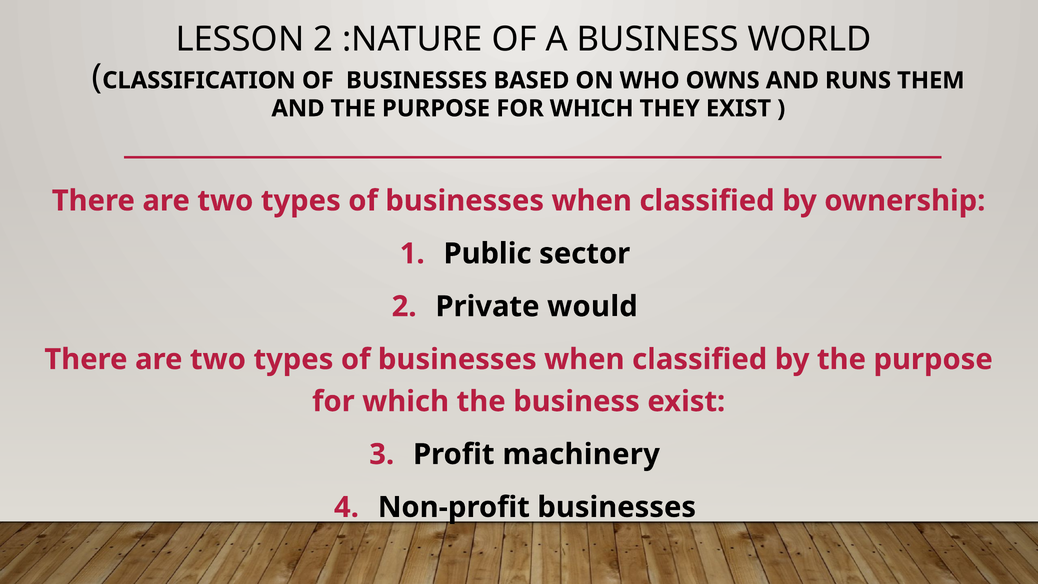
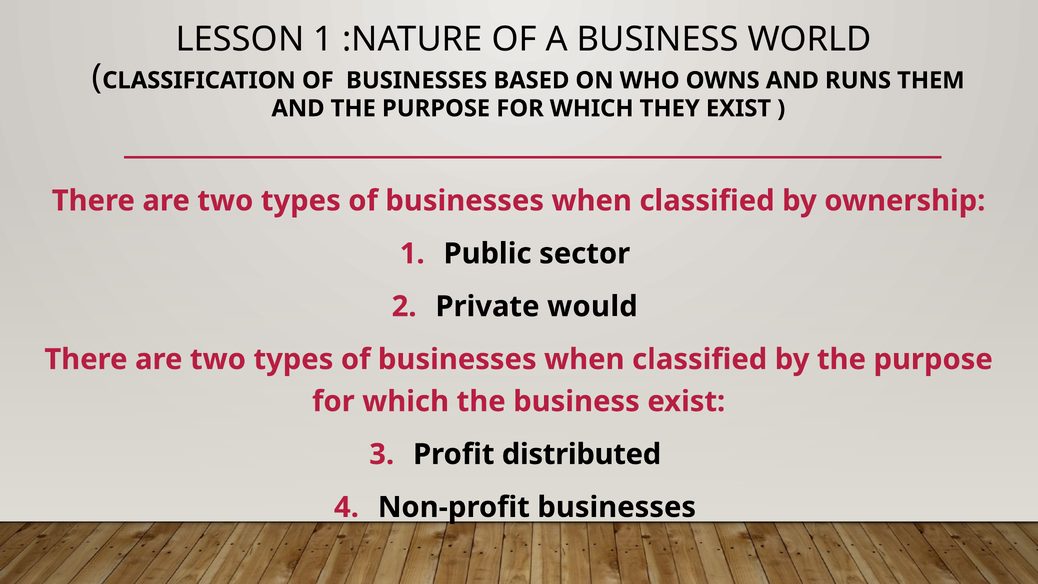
LESSON 2: 2 -> 1
machinery: machinery -> distributed
